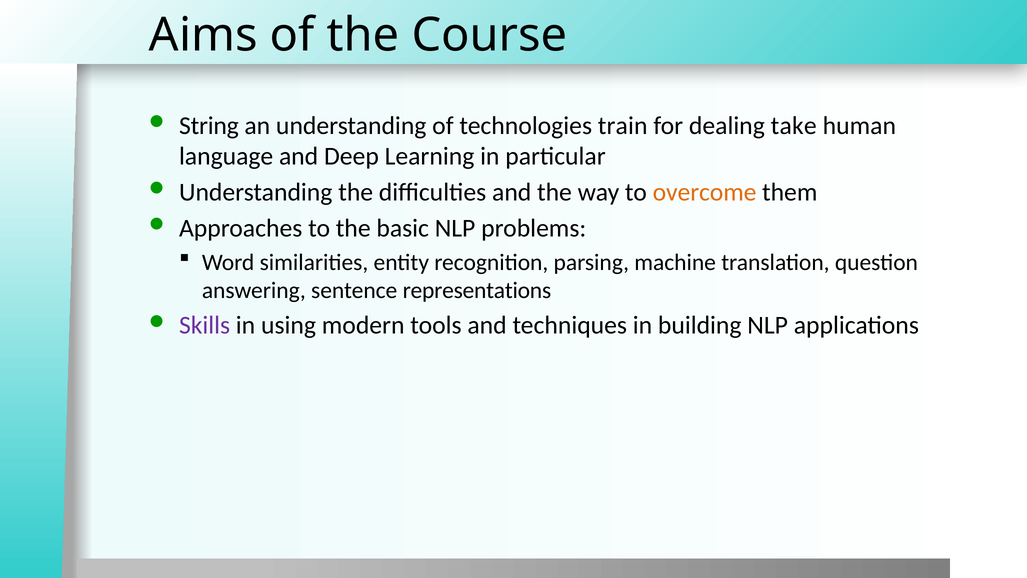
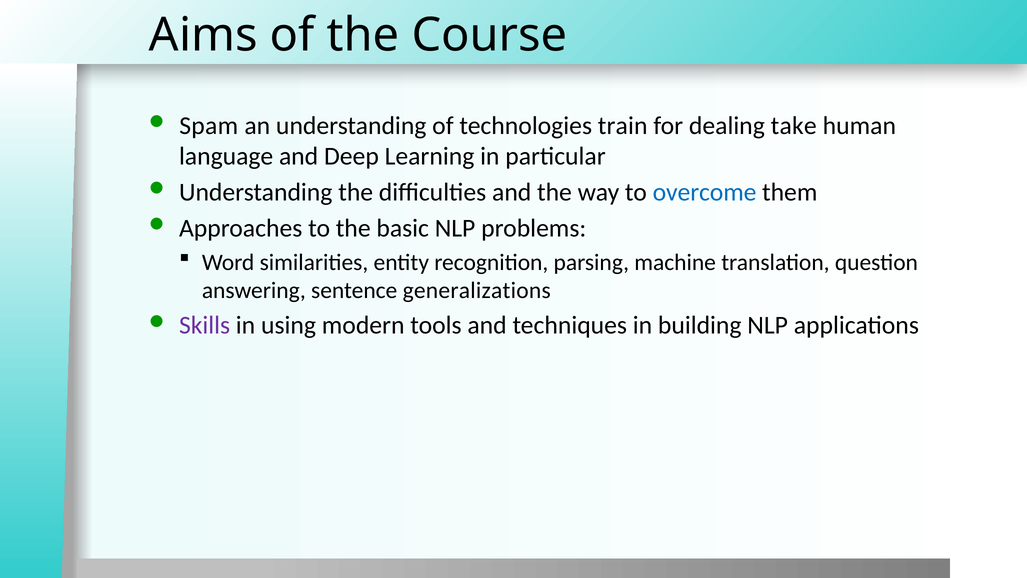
String: String -> Spam
overcome colour: orange -> blue
representations: representations -> generalizations
